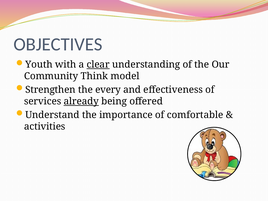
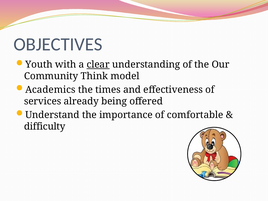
Strengthen: Strengthen -> Academics
every: every -> times
already underline: present -> none
activities: activities -> difficulty
